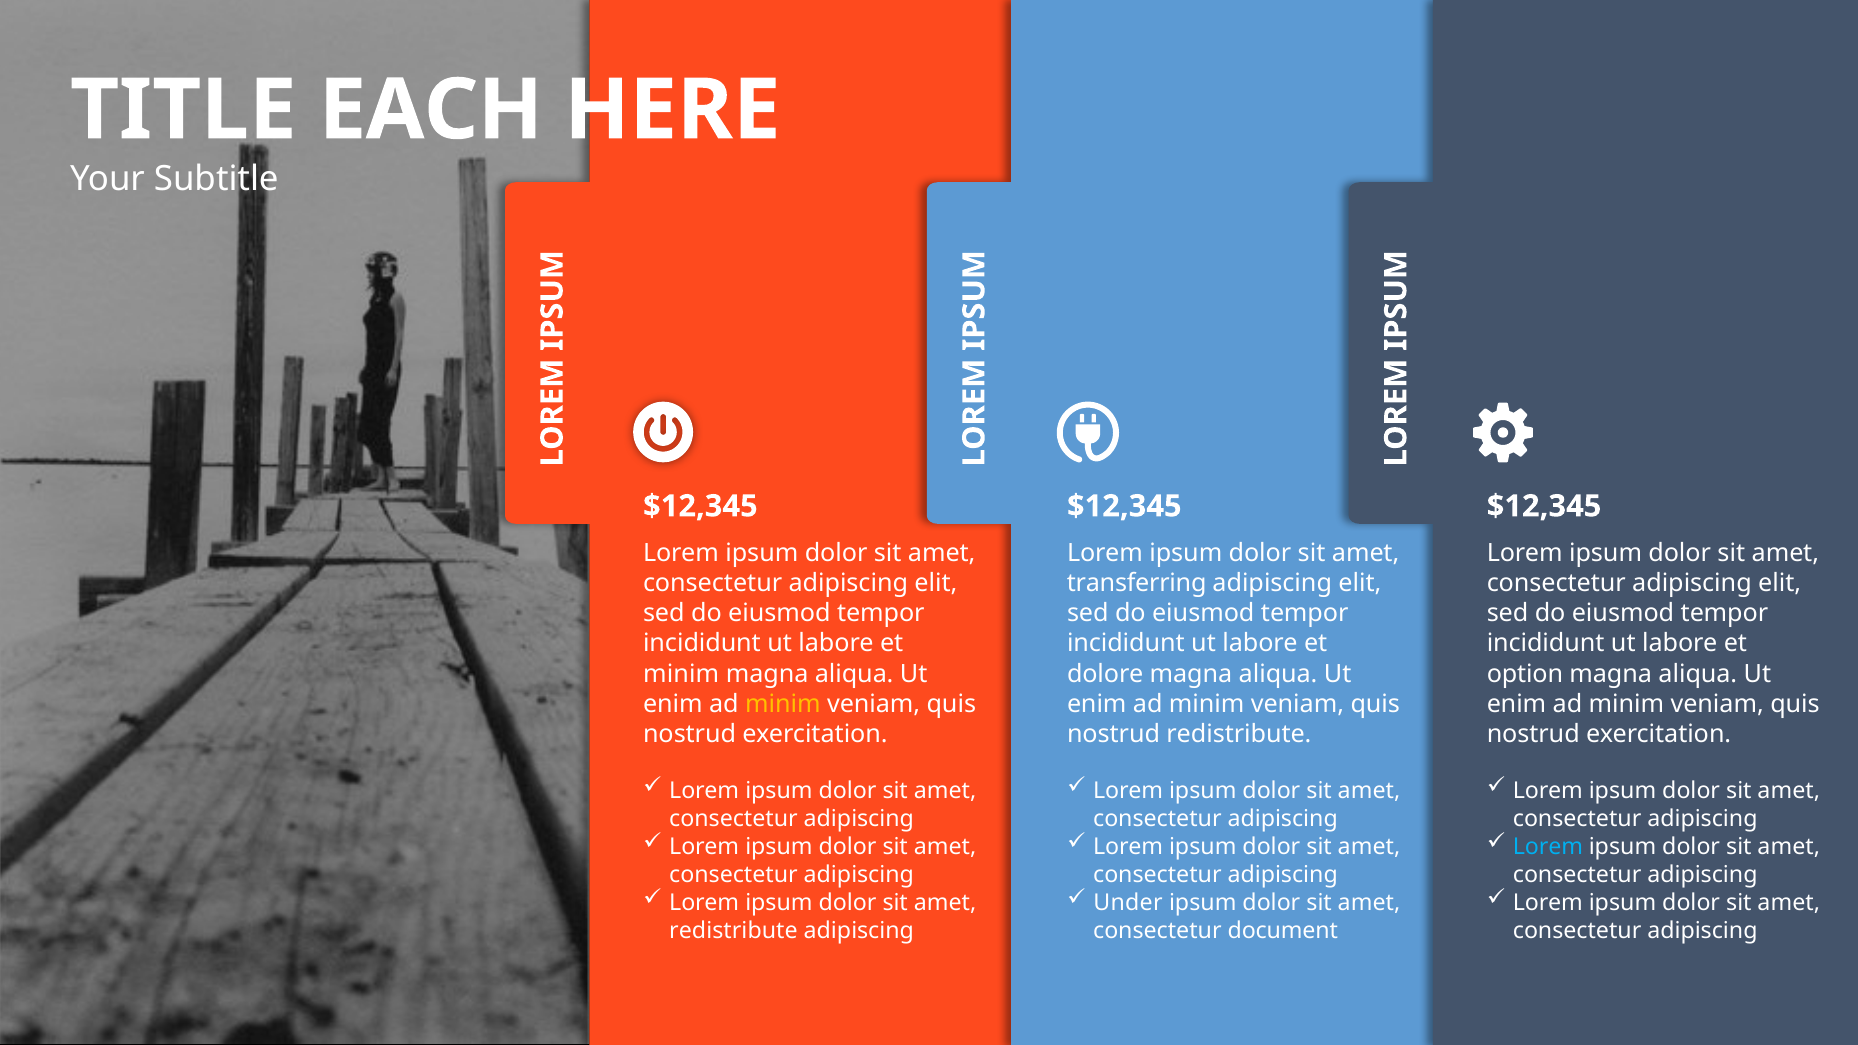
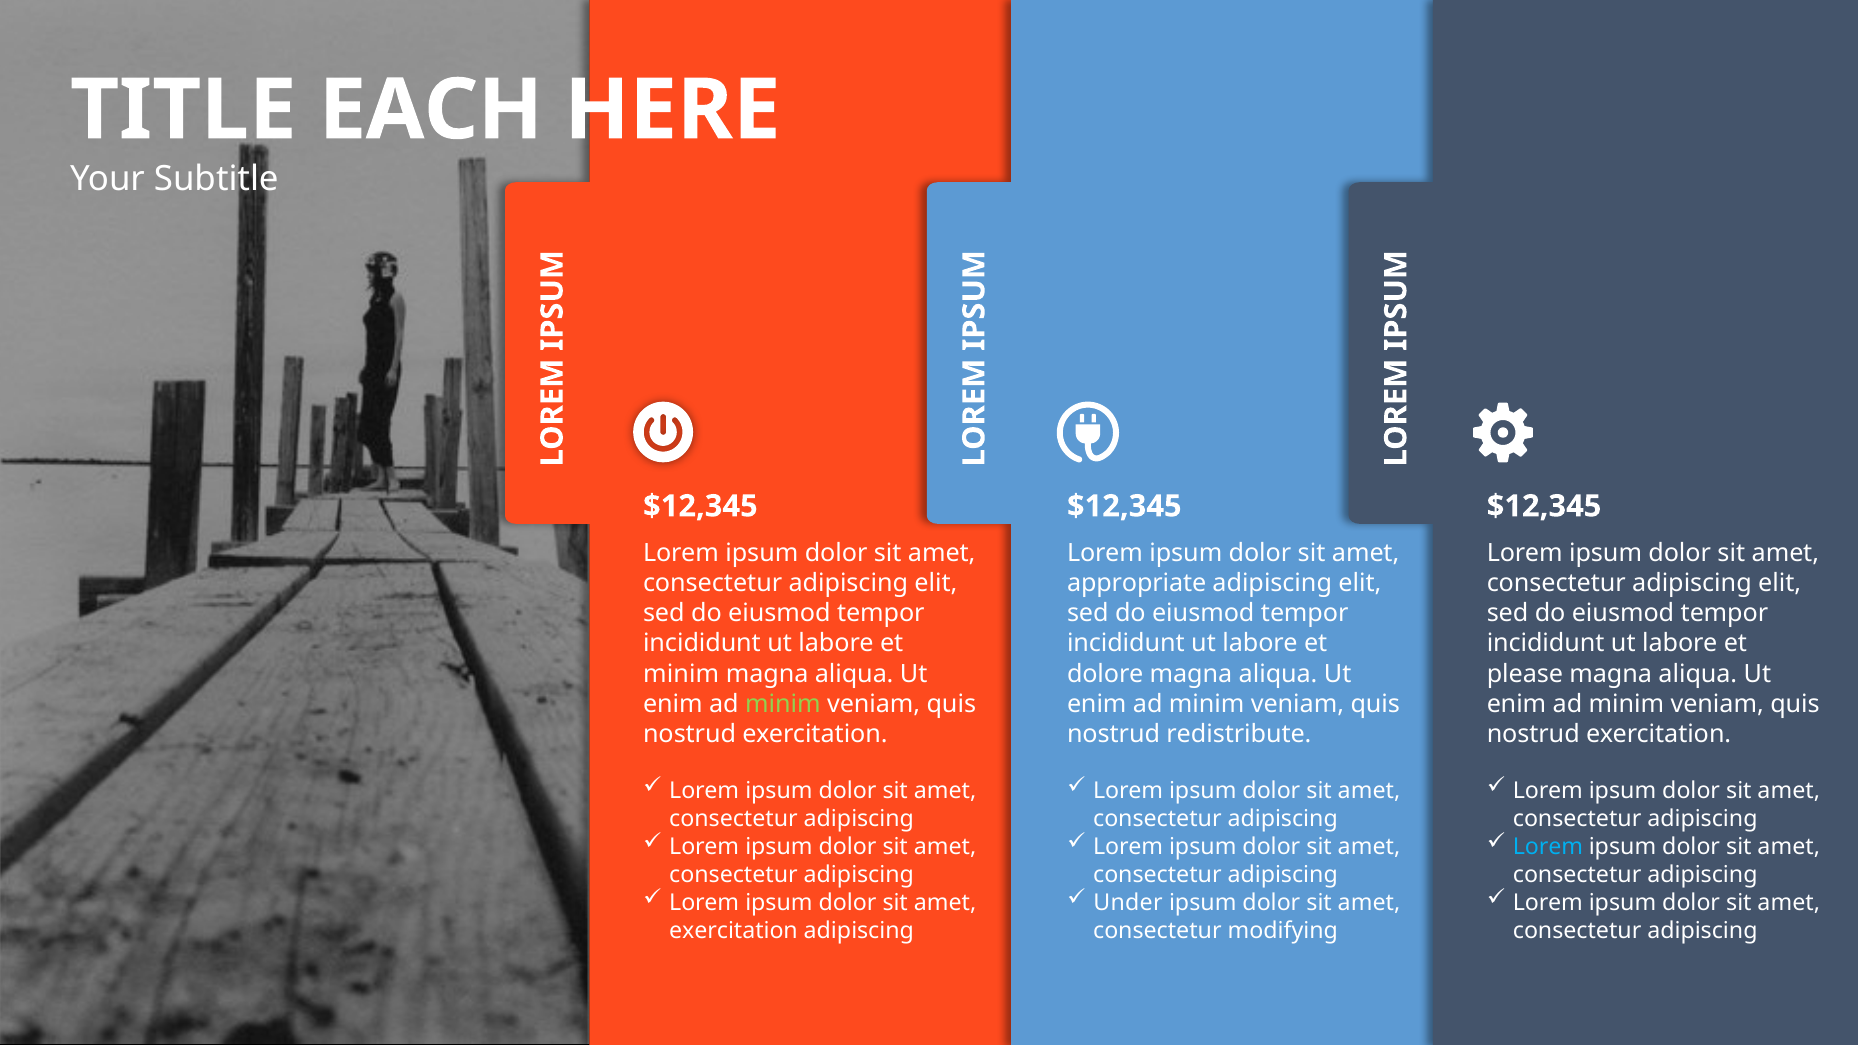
transferring: transferring -> appropriate
option: option -> please
minim at (783, 704) colour: yellow -> light green
redistribute at (733, 930): redistribute -> exercitation
document: document -> modifying
